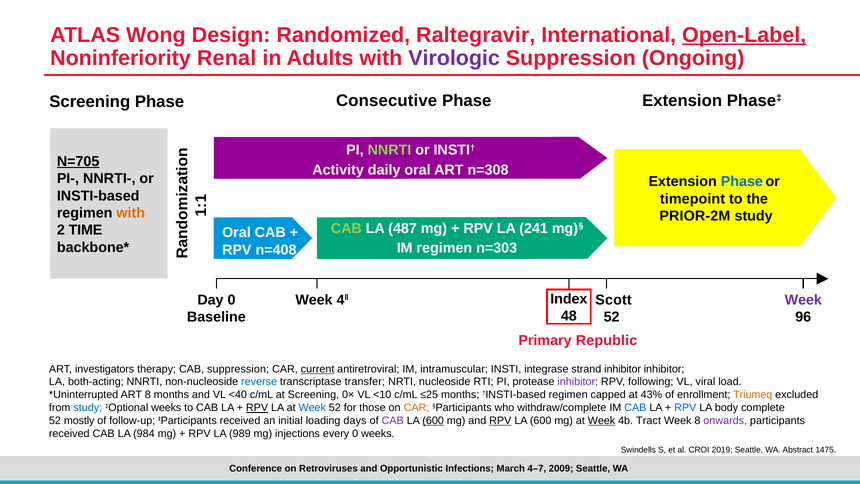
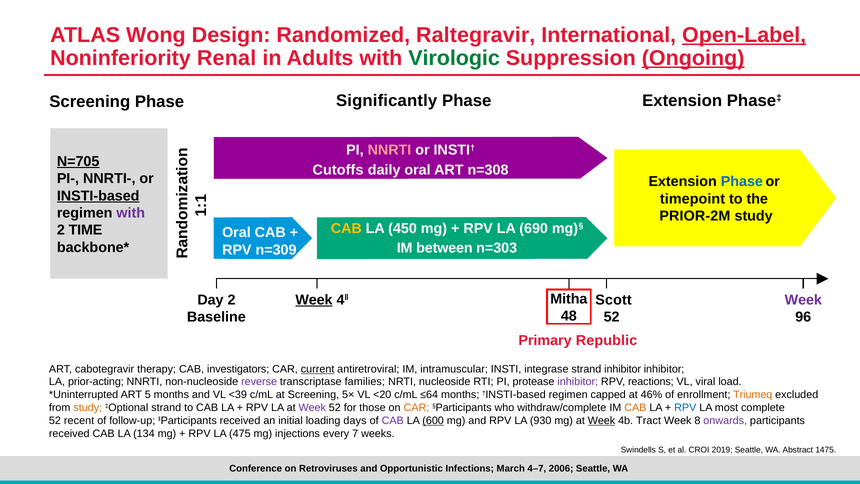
Virologic colour: purple -> green
Ongoing underline: none -> present
Consecutive: Consecutive -> Significantly
NNRTI at (389, 150) colour: light green -> pink
Activity: Activity -> Cutoffs
INSTI-based underline: none -> present
with at (131, 213) colour: orange -> purple
CAB at (346, 228) colour: light green -> yellow
487: 487 -> 450
241: 241 -> 690
IM regimen: regimen -> between
n=408: n=408 -> n=309
Index: Index -> Mitha
Day 0: 0 -> 2
Week at (314, 300) underline: none -> present
investigators: investigators -> cabotegravir
CAB suppression: suppression -> investigators
both-acting: both-acting -> prior-acting
reverse colour: blue -> purple
transfer: transfer -> families
following: following -> reactions
ART 8: 8 -> 5
<40: <40 -> <39
0×: 0× -> 5×
<10: <10 -> <20
≤25: ≤25 -> ≤64
43%: 43% -> 46%
study at (88, 408) colour: blue -> orange
‡Optional weeks: weeks -> strand
RPV at (257, 408) underline: present -> none
Week at (312, 408) colour: blue -> purple
CAB at (635, 408) colour: blue -> orange
body: body -> most
mostly: mostly -> recent
RPV at (500, 421) underline: present -> none
600 at (541, 421): 600 -> 930
984: 984 -> 134
989: 989 -> 475
every 0: 0 -> 7
2009: 2009 -> 2006
